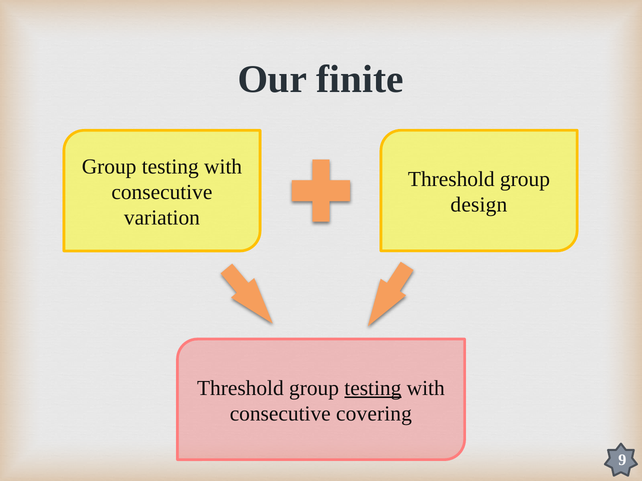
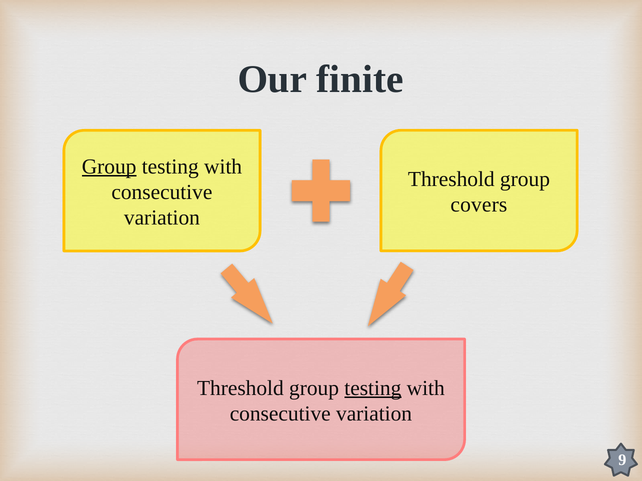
Group at (109, 167) underline: none -> present
design: design -> covers
covering at (374, 414): covering -> variation
